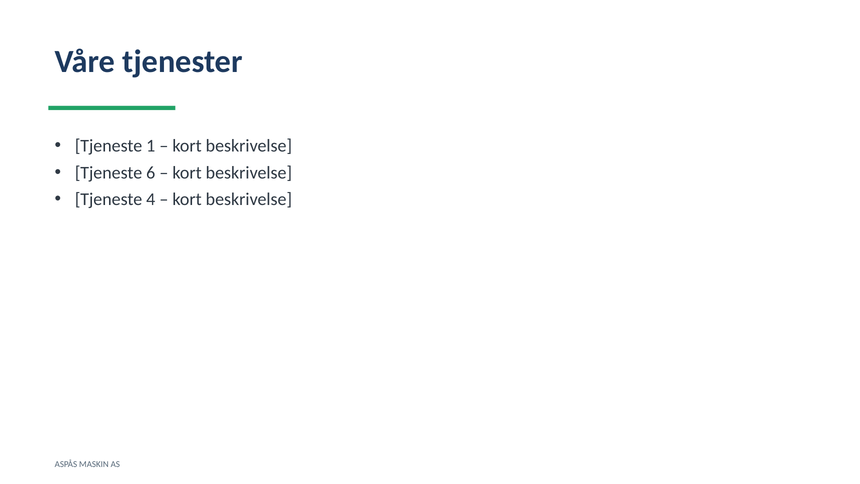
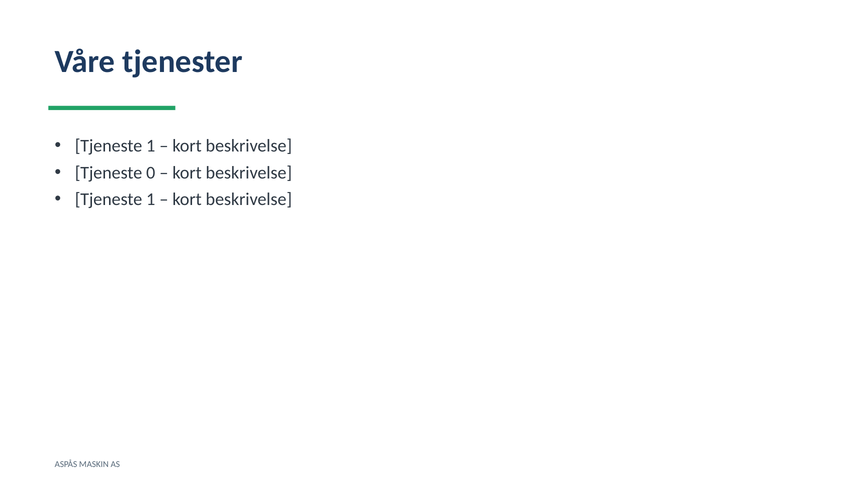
6: 6 -> 0
4 at (151, 199): 4 -> 1
